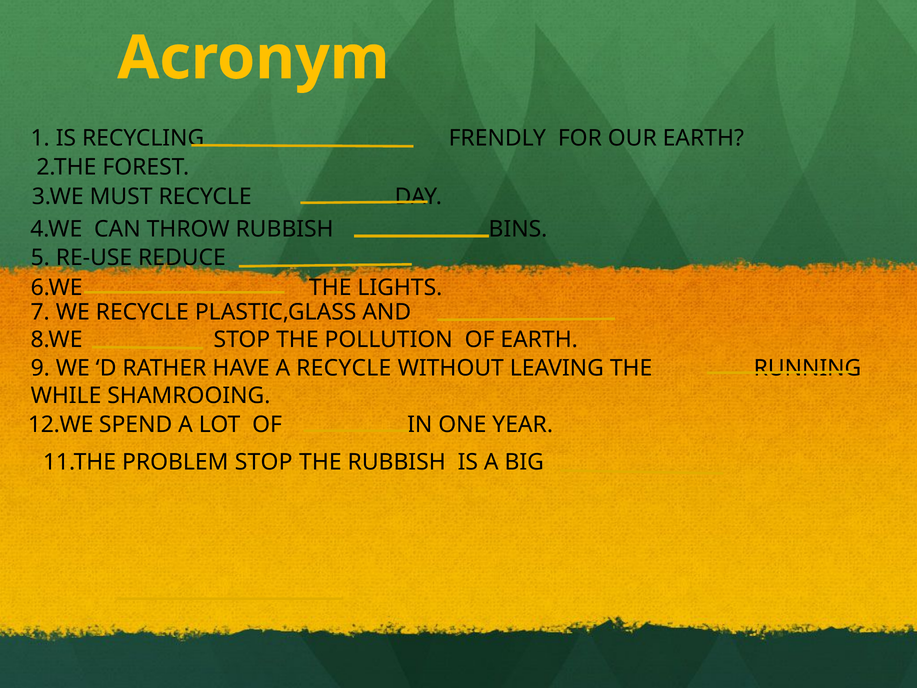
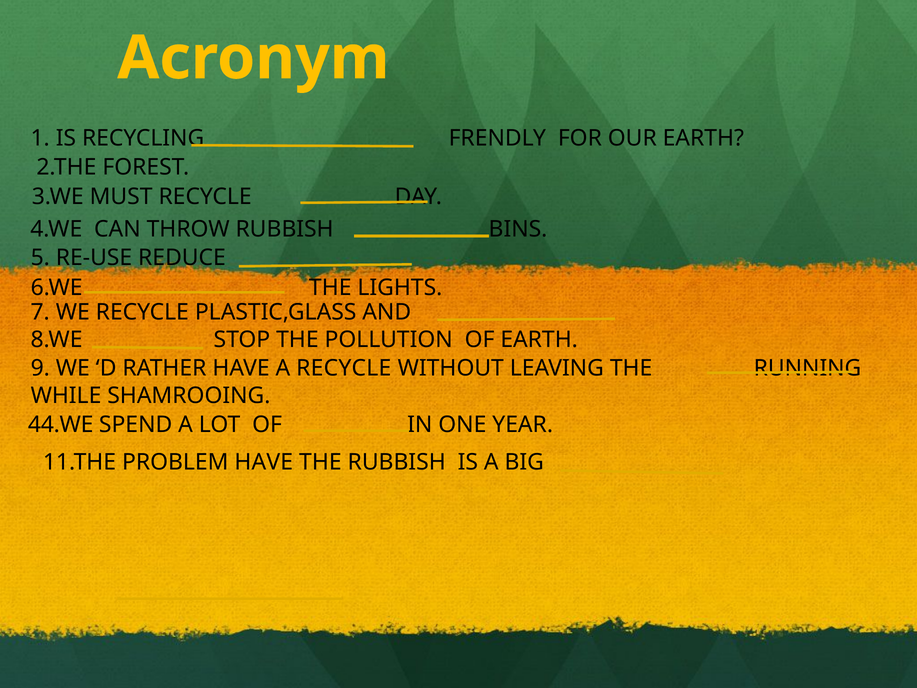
12.WE: 12.WE -> 44.WE
PROBLEM STOP: STOP -> HAVE
